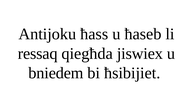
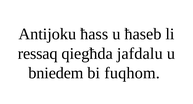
jiswiex: jiswiex -> jafdalu
ħsibijiet: ħsibijiet -> fuqhom
